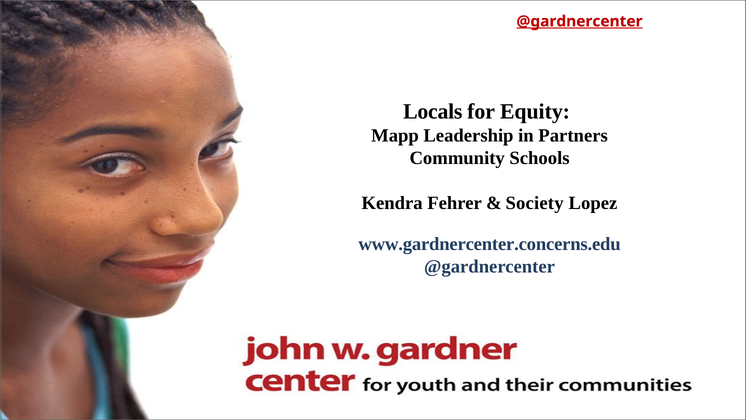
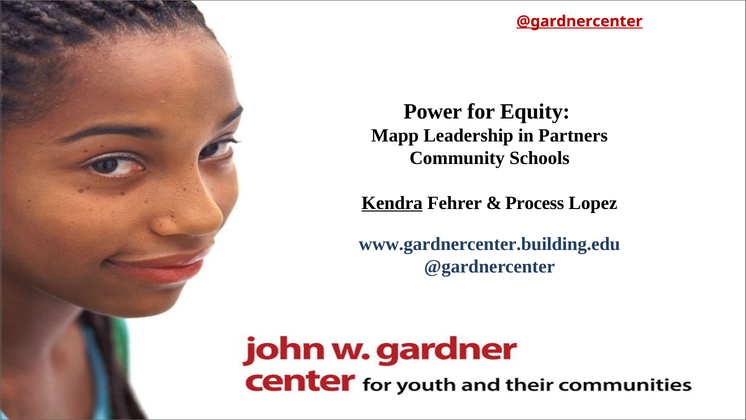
Locals: Locals -> Power
Kendra underline: none -> present
Society: Society -> Process
www.gardnercenter.concerns.edu: www.gardnercenter.concerns.edu -> www.gardnercenter.building.edu
